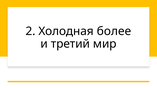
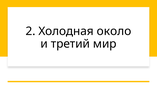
более: более -> около
